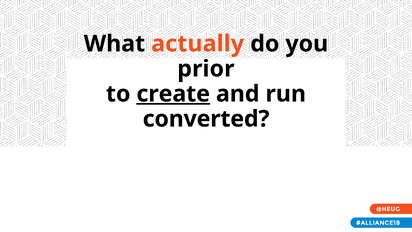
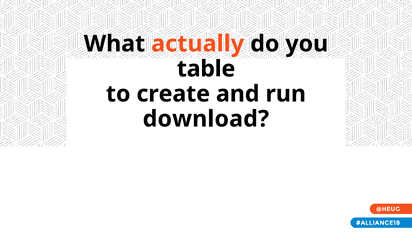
prior: prior -> table
create underline: present -> none
converted: converted -> download
